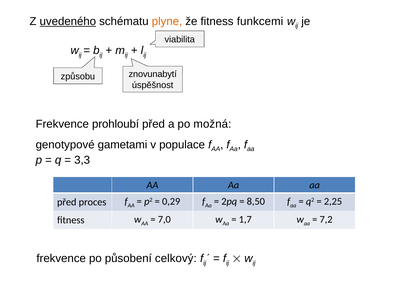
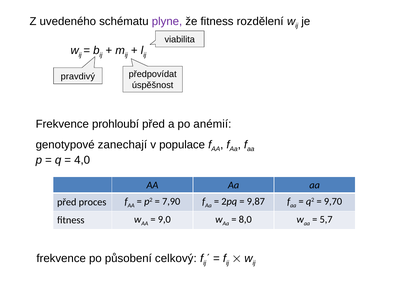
uvedeného underline: present -> none
plyne colour: orange -> purple
funkcemi: funkcemi -> rozdělení
znovunabytí: znovunabytí -> předpovídat
způsobu: způsobu -> pravdivý
možná: možná -> anémií
gametami: gametami -> zanechají
3,3: 3,3 -> 4,0
0,29: 0,29 -> 7,90
8,50: 8,50 -> 9,87
2,25: 2,25 -> 9,70
7,0: 7,0 -> 9,0
1,7: 1,7 -> 8,0
7,2: 7,2 -> 5,7
